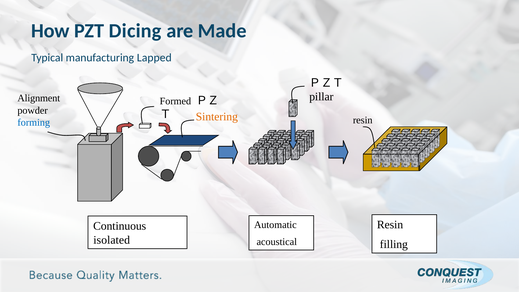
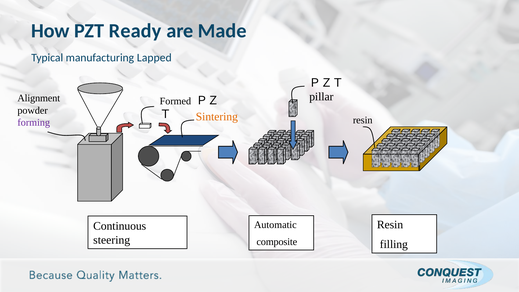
Dicing: Dicing -> Ready
forming colour: blue -> purple
isolated: isolated -> steering
acoustical: acoustical -> composite
